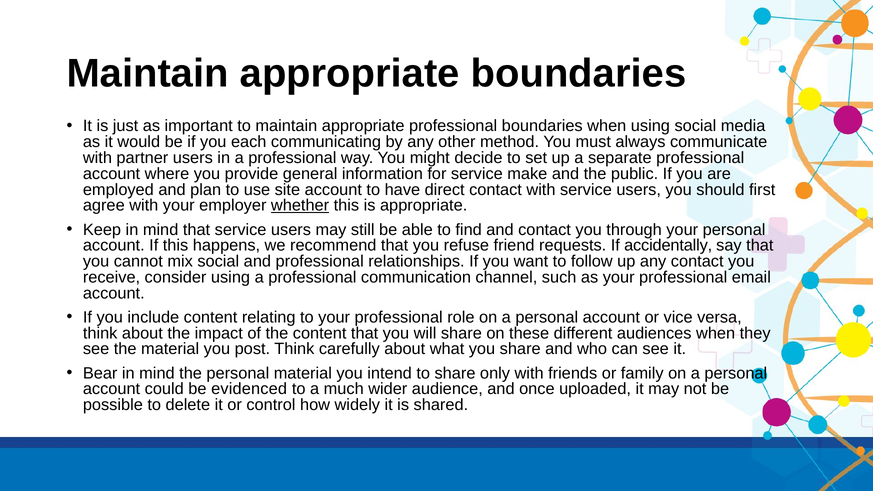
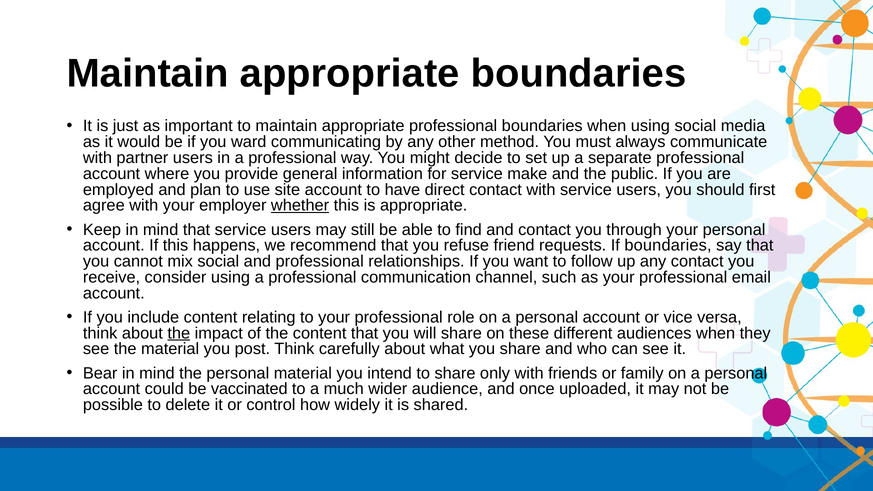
each: each -> ward
If accidentally: accidentally -> boundaries
the at (179, 333) underline: none -> present
evidenced: evidenced -> vaccinated
